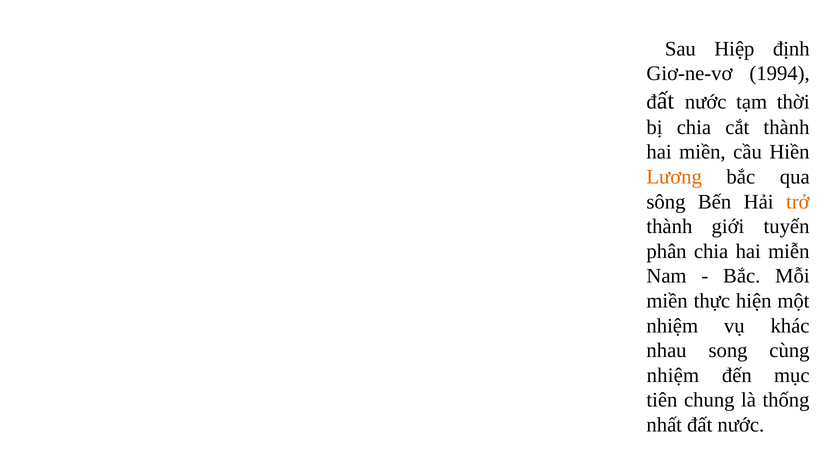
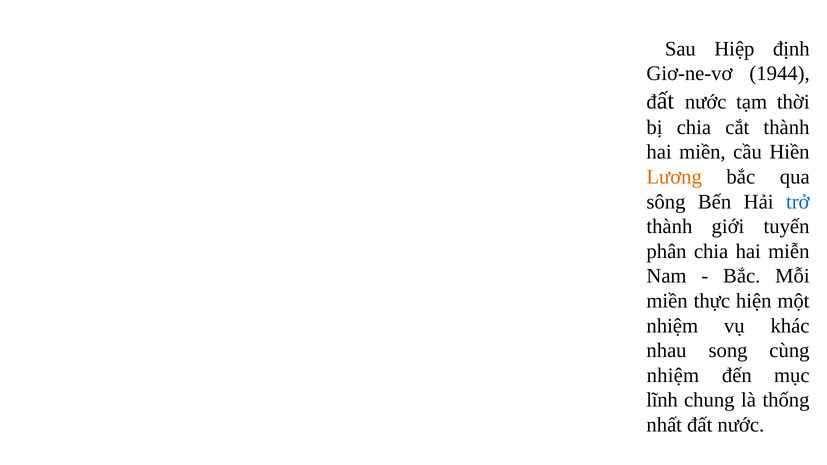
1994: 1994 -> 1944
trở colour: orange -> blue
tiên: tiên -> lĩnh
